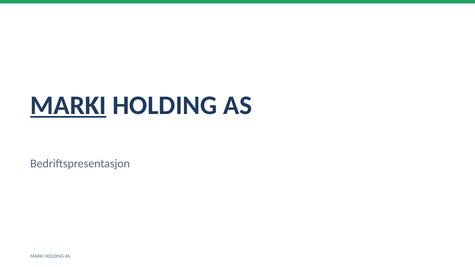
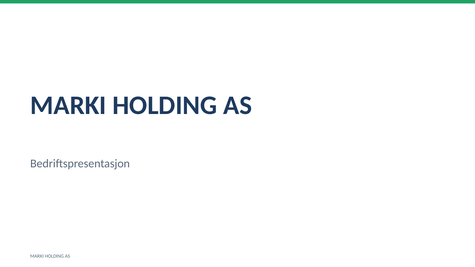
MARKI at (68, 105) underline: present -> none
